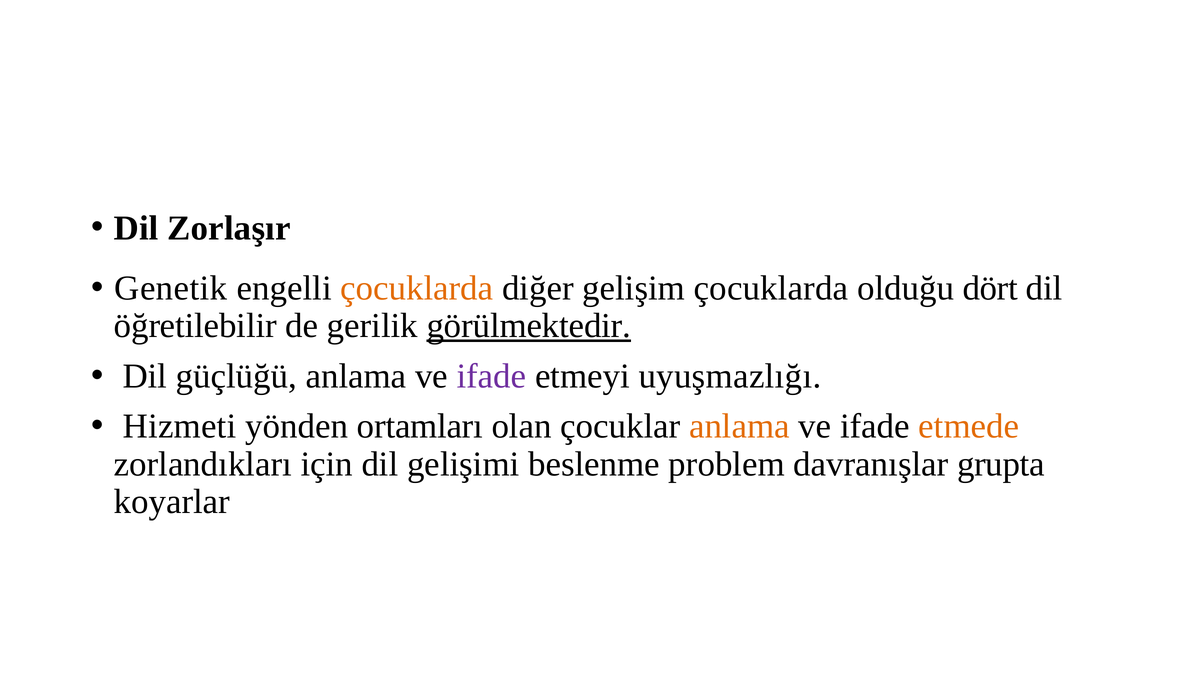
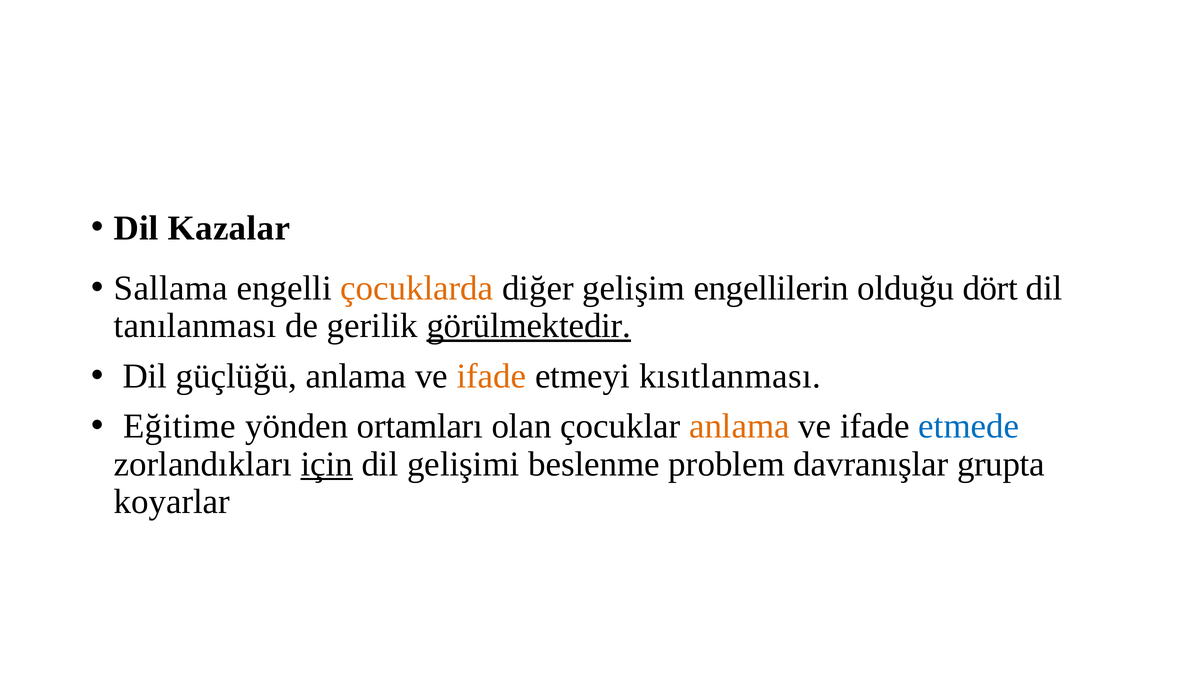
Zorlaşır: Zorlaşır -> Kazalar
Genetik: Genetik -> Sallama
gelişim çocuklarda: çocuklarda -> engellilerin
öğretilebilir: öğretilebilir -> tanılanması
ifade at (491, 376) colour: purple -> orange
uyuşmazlığı: uyuşmazlığı -> kısıtlanması
Hizmeti: Hizmeti -> Eğitime
etmede colour: orange -> blue
için underline: none -> present
